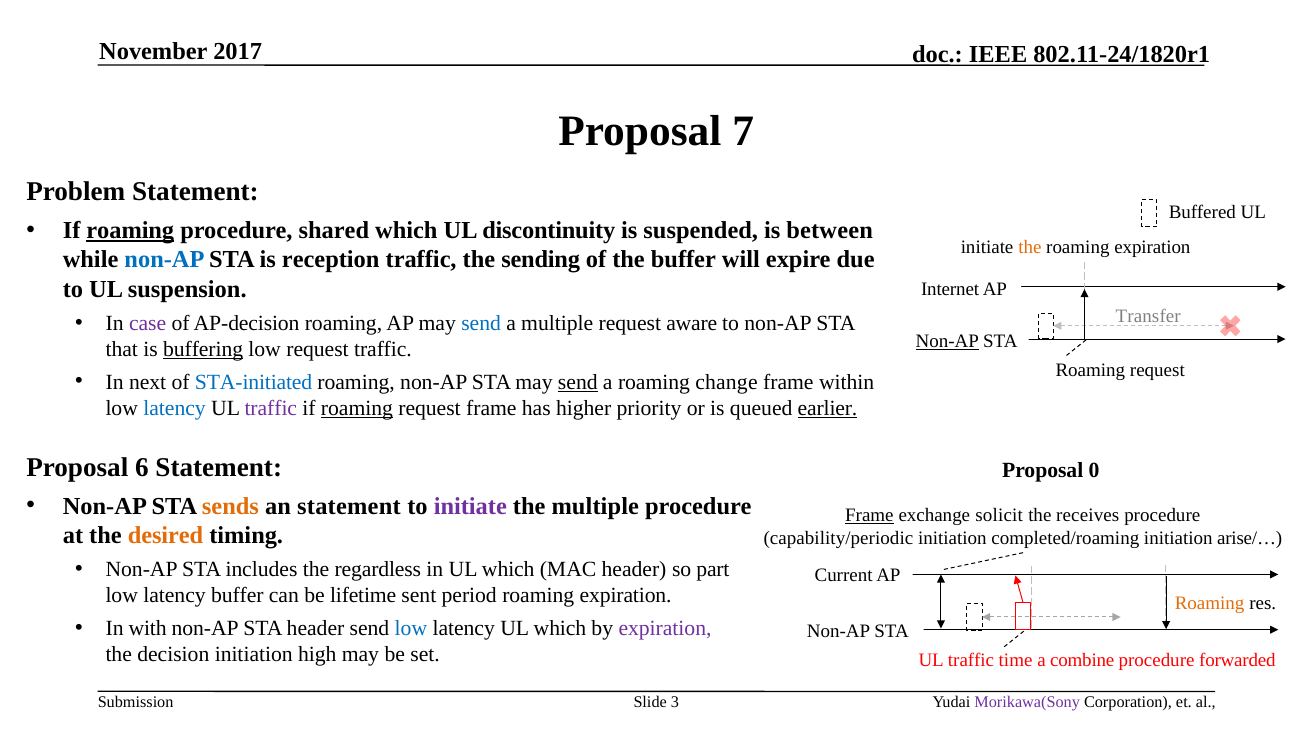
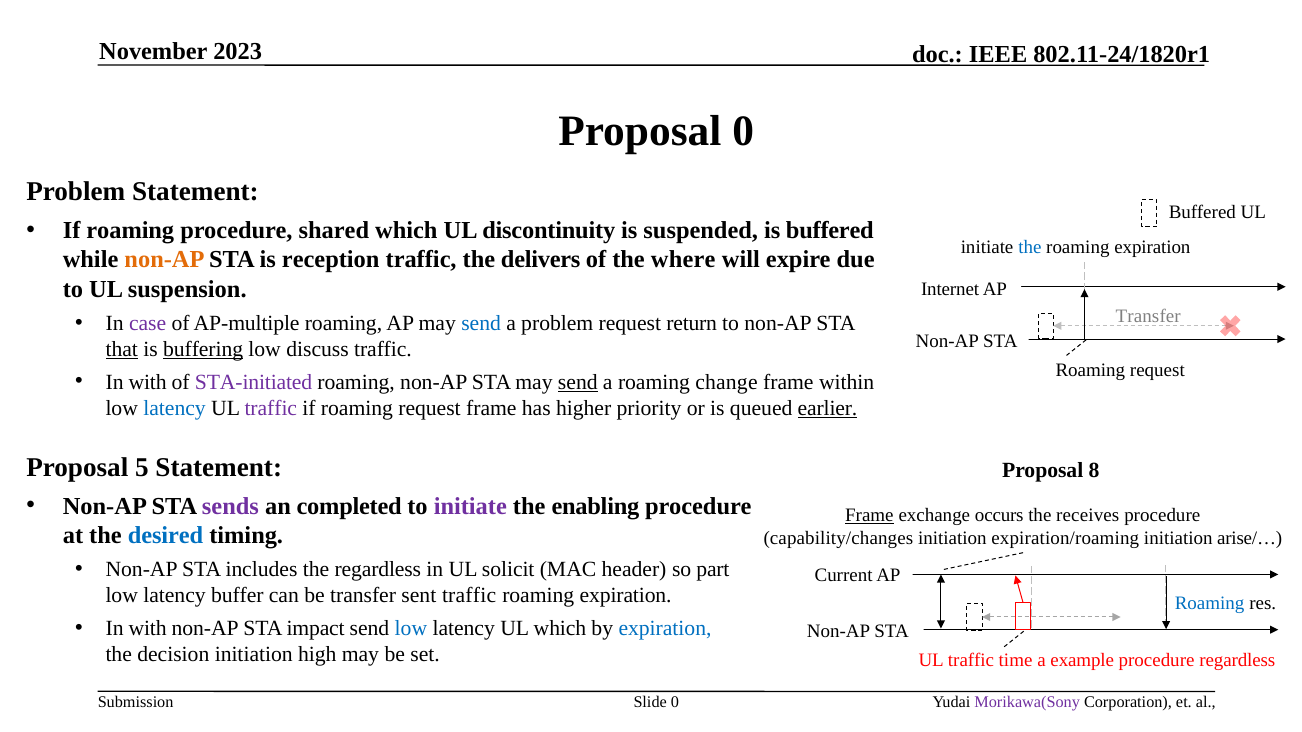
2017: 2017 -> 2023
Proposal 7: 7 -> 0
roaming at (130, 231) underline: present -> none
is between: between -> buffered
the at (1030, 247) colour: orange -> blue
non-AP at (164, 260) colour: blue -> orange
sending: sending -> delivers
the buffer: buffer -> where
AP-decision: AP-decision -> AP-multiple
a multiple: multiple -> problem
aware: aware -> return
Non-AP at (947, 342) underline: present -> none
that underline: none -> present
low request: request -> discuss
next at (148, 382): next -> with
STA-initiated colour: blue -> purple
roaming at (357, 408) underline: present -> none
6: 6 -> 5
0: 0 -> 8
sends colour: orange -> purple
an statement: statement -> completed
the multiple: multiple -> enabling
solicit: solicit -> occurs
desired colour: orange -> blue
capability/periodic: capability/periodic -> capability/changes
completed/roaming: completed/roaming -> expiration/roaming
in UL which: which -> solicit
be lifetime: lifetime -> transfer
sent period: period -> traffic
Roaming at (1210, 604) colour: orange -> blue
STA header: header -> impact
expiration at (665, 629) colour: purple -> blue
combine: combine -> example
procedure forwarded: forwarded -> regardless
Slide 3: 3 -> 0
